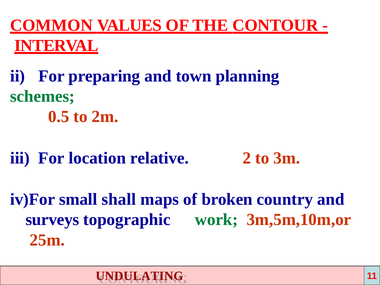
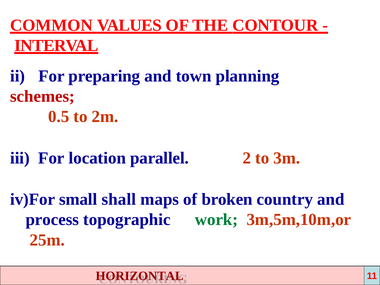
schemes colour: green -> red
relative: relative -> parallel
surveys: surveys -> process
UNDULATING: UNDULATING -> HORIZONTAL
